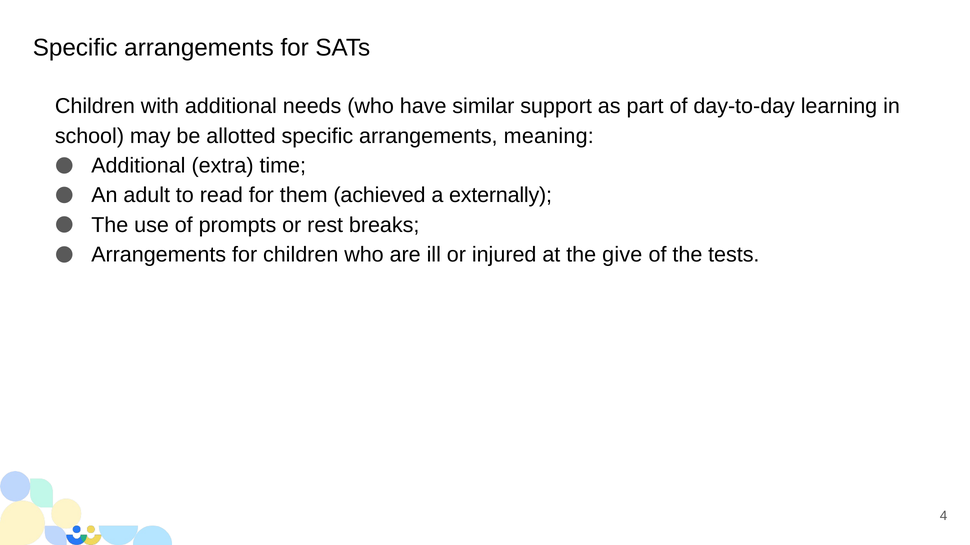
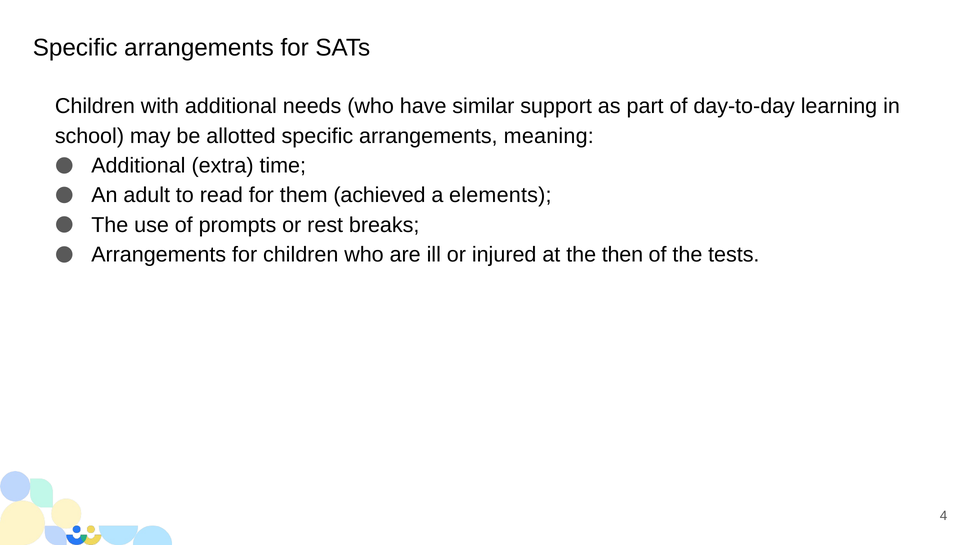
externally: externally -> elements
give: give -> then
